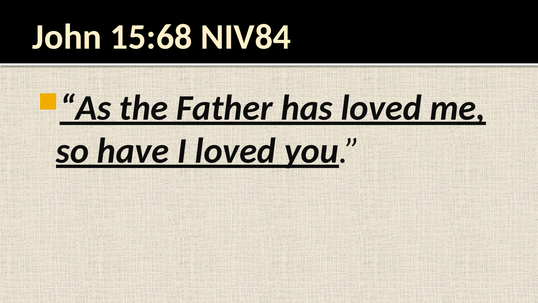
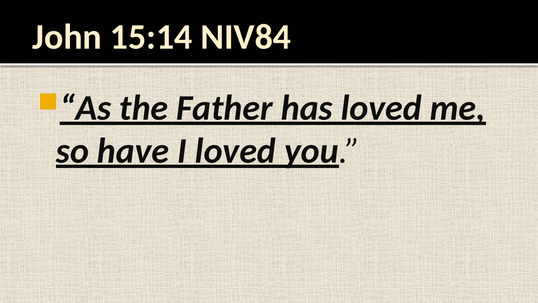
15:68: 15:68 -> 15:14
